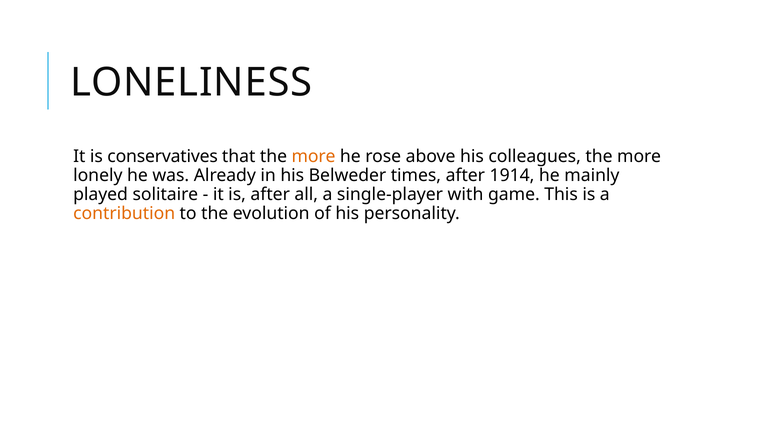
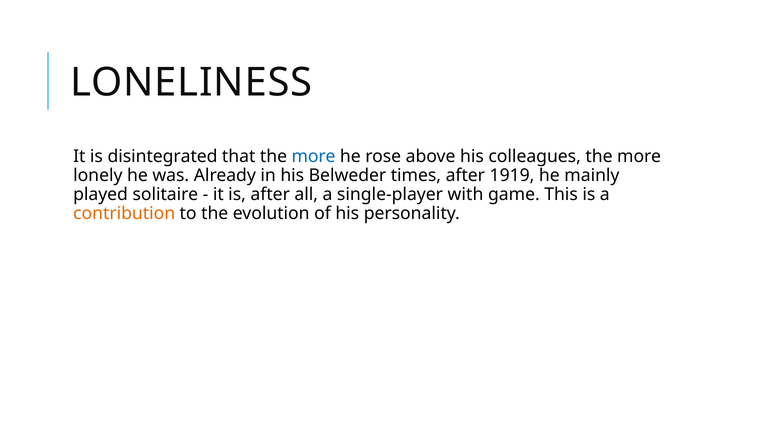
conservatives: conservatives -> disintegrated
more at (314, 156) colour: orange -> blue
1914: 1914 -> 1919
